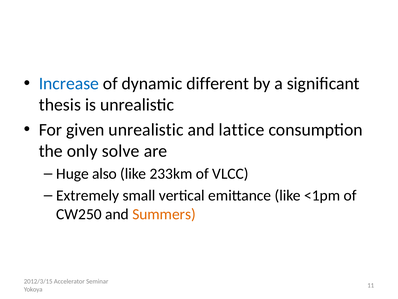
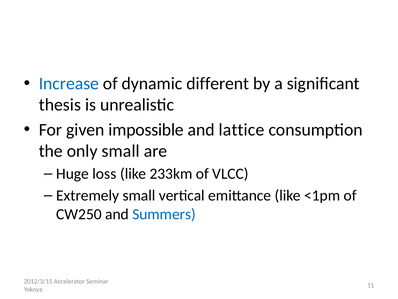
given unrealistic: unrealistic -> impossible
only solve: solve -> small
also: also -> loss
Summers colour: orange -> blue
